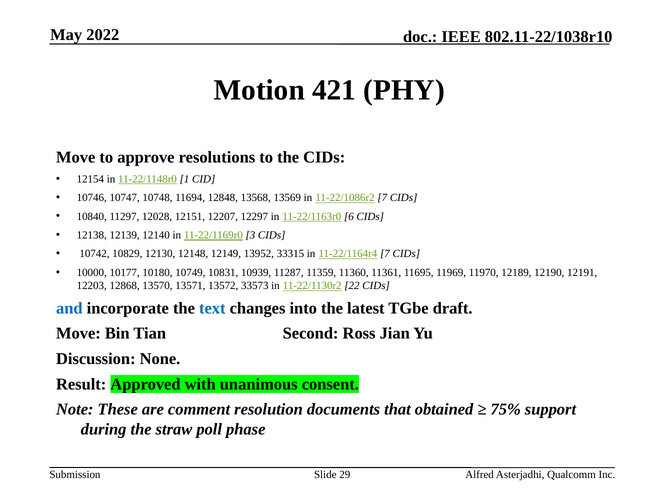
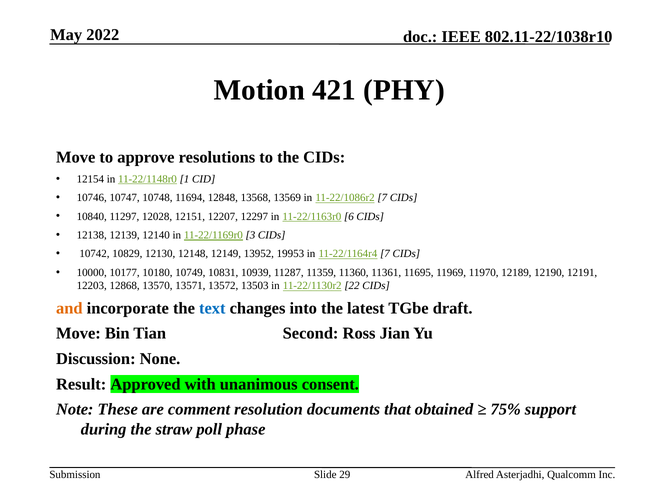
33315: 33315 -> 19953
33573: 33573 -> 13503
and colour: blue -> orange
